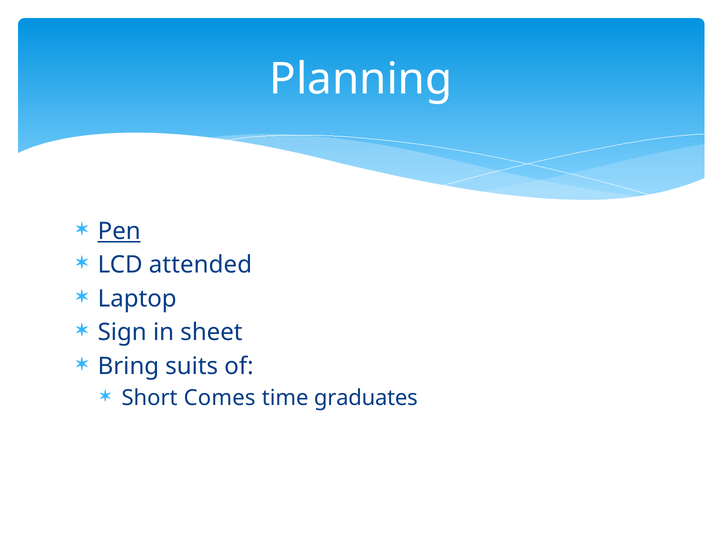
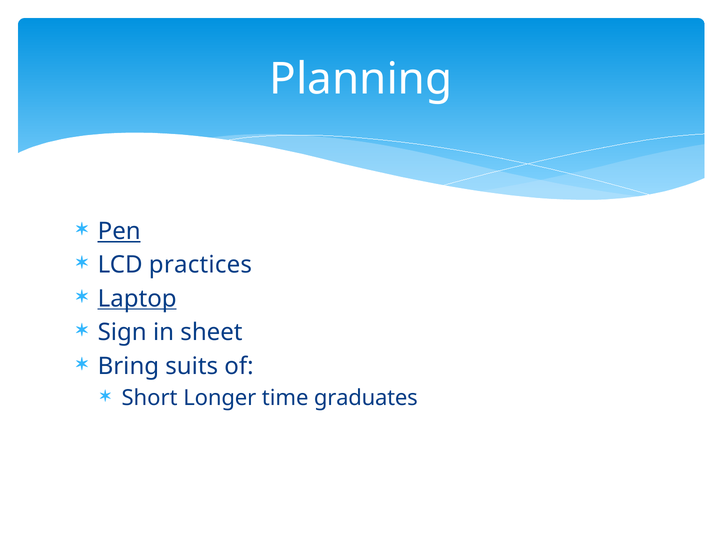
attended: attended -> practices
Laptop underline: none -> present
Comes: Comes -> Longer
